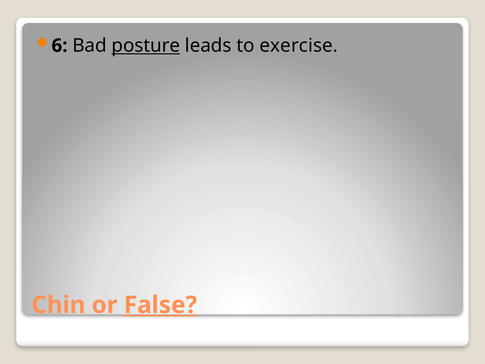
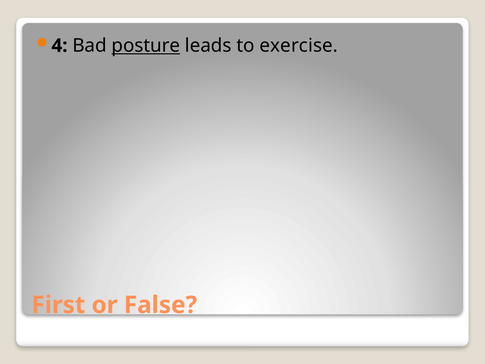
6: 6 -> 4
Chin: Chin -> First
False underline: present -> none
